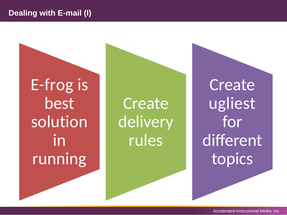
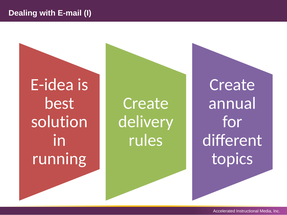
E-frog: E-frog -> E-idea
ugliest: ugliest -> annual
